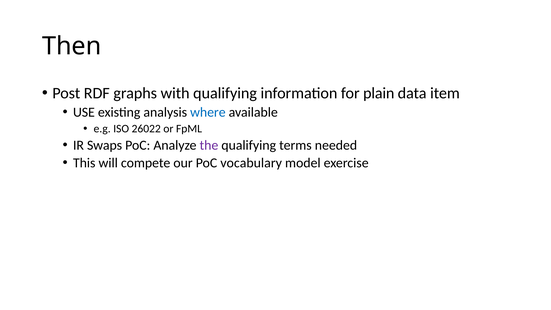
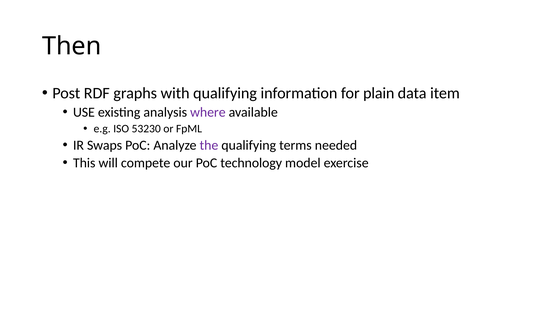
where colour: blue -> purple
26022: 26022 -> 53230
vocabulary: vocabulary -> technology
